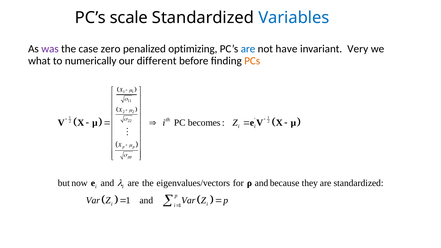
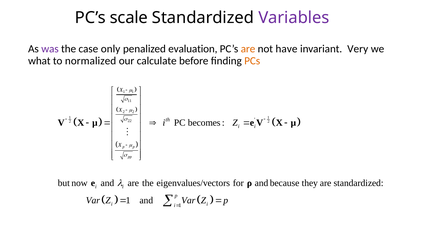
Variables colour: blue -> purple
zero: zero -> only
optimizing: optimizing -> evaluation
are at (248, 49) colour: blue -> orange
numerically: numerically -> normalized
different: different -> calculate
